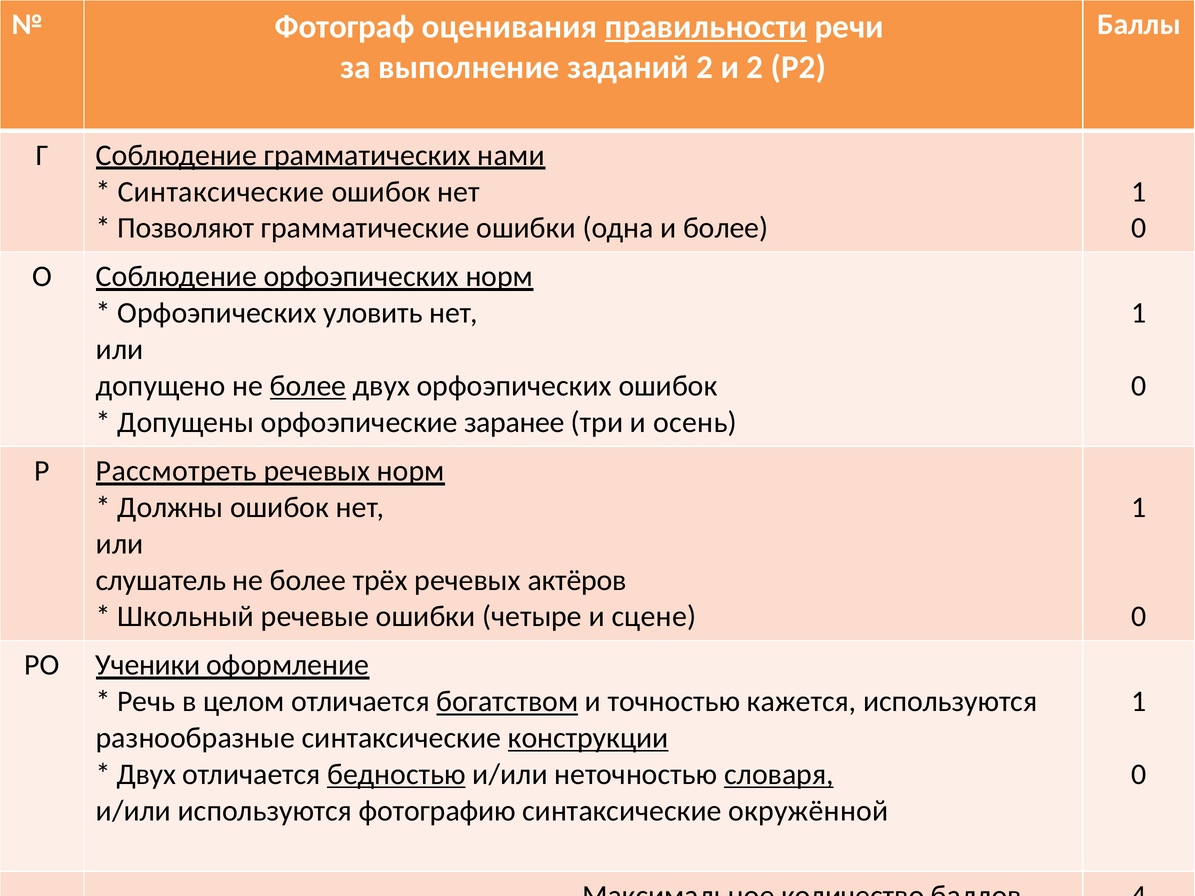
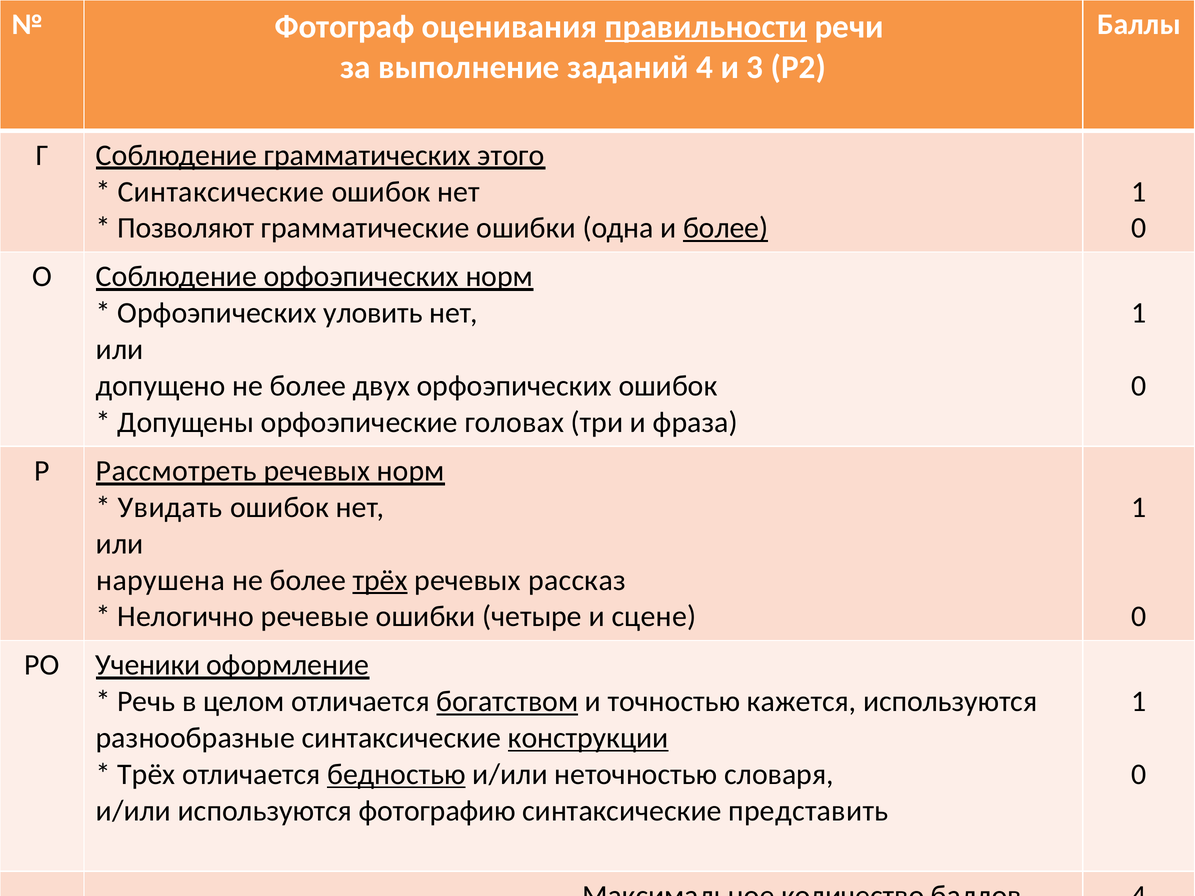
заданий 2: 2 -> 4
и 2: 2 -> 3
нами: нами -> этого
более at (726, 228) underline: none -> present
более at (308, 386) underline: present -> none
заранее: заранее -> головах
осень: осень -> фраза
Должны: Должны -> Увидать
слушатель: слушатель -> нарушена
трёх at (380, 580) underline: none -> present
актёров: актёров -> рассказ
Школьный: Школьный -> Нелогично
Двух at (146, 775): Двух -> Трёх
словаря underline: present -> none
окружённой: окружённой -> представить
